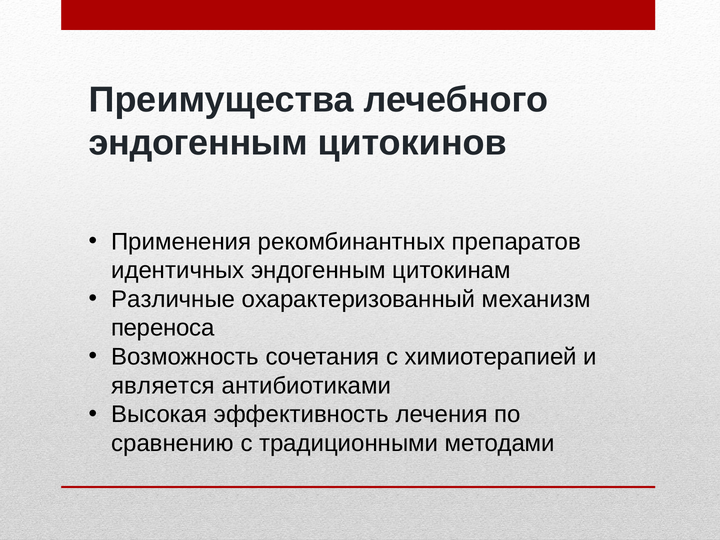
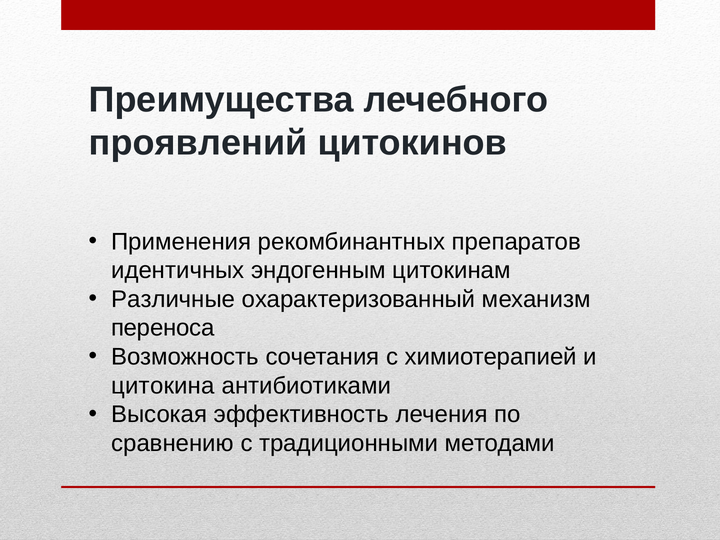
эндогенным at (198, 143): эндогенным -> проявлений
является: является -> цитокина
